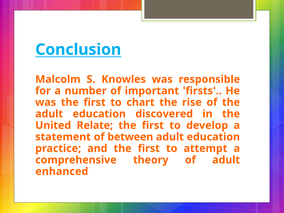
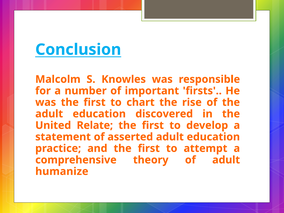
between: between -> asserted
enhanced: enhanced -> humanize
